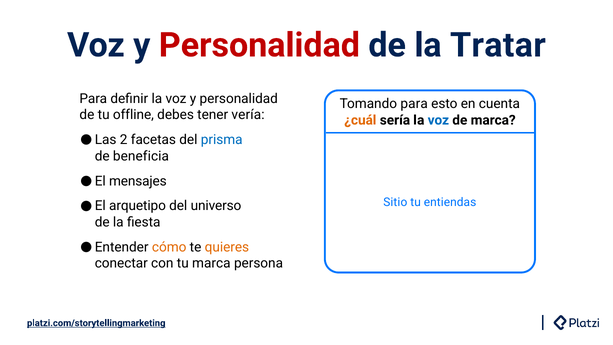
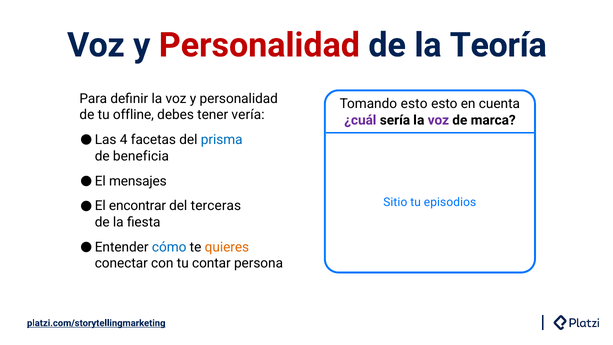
Tratar: Tratar -> Teoría
Tomando para: para -> esto
¿cuál colour: orange -> purple
voz at (438, 120) colour: blue -> purple
2: 2 -> 4
entiendas: entiendas -> episodios
arquetipo: arquetipo -> encontrar
universo: universo -> terceras
cómo colour: orange -> blue
tu marca: marca -> contar
